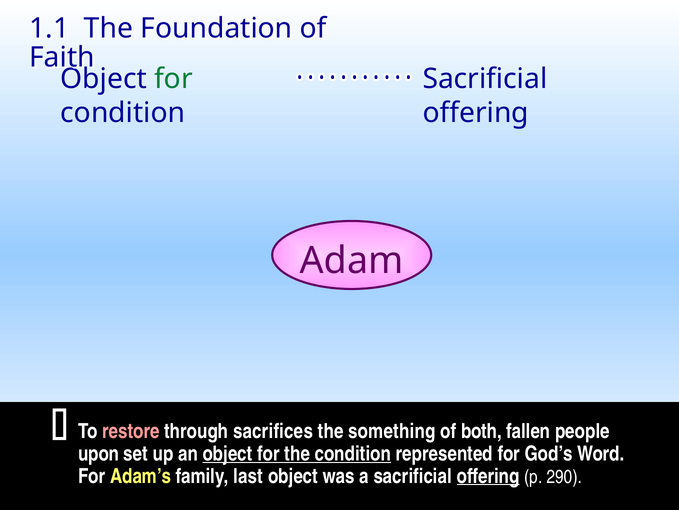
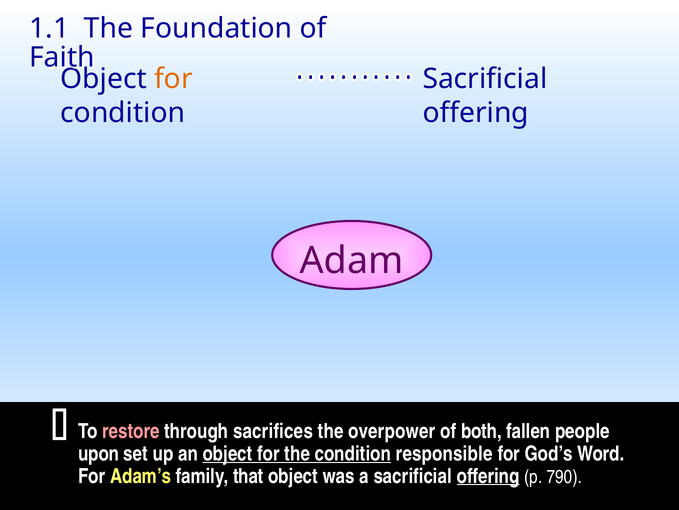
for at (173, 79) colour: green -> orange
something: something -> overpower
represented: represented -> responsible
last: last -> that
290: 290 -> 790
